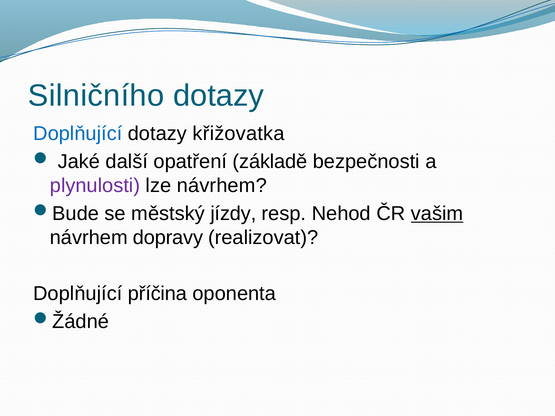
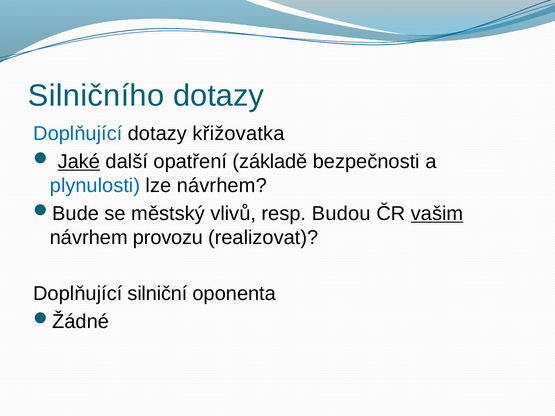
Jaké underline: none -> present
plynulosti colour: purple -> blue
jízdy: jízdy -> vlivů
Nehod: Nehod -> Budou
dopravy: dopravy -> provozu
příčina: příčina -> silniční
